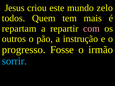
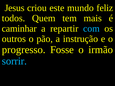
zelo: zelo -> feliz
repartam: repartam -> caminhar
com colour: pink -> light blue
